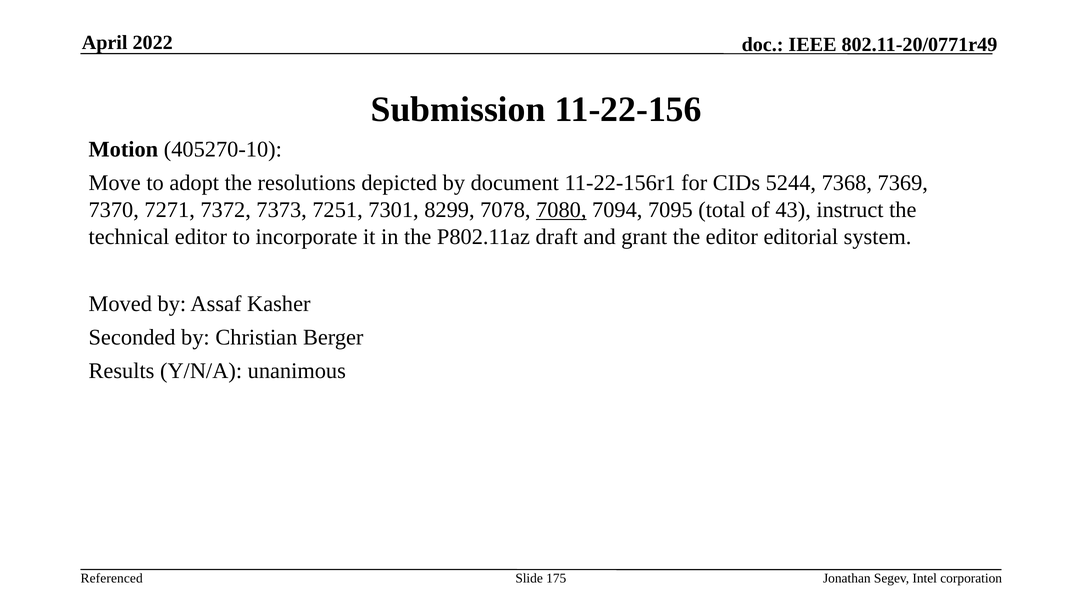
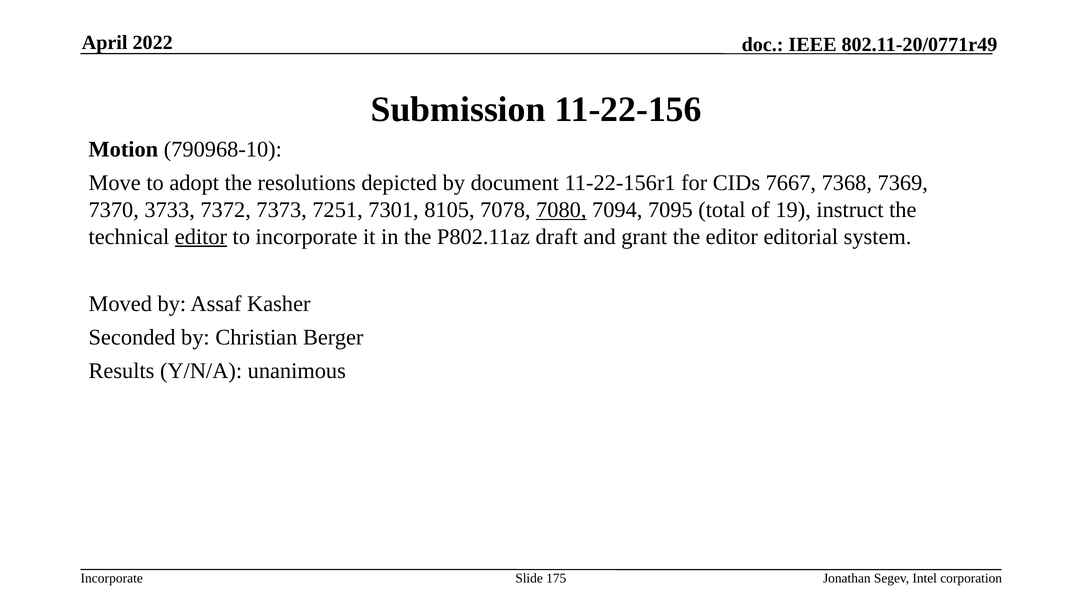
405270-10: 405270-10 -> 790968-10
5244: 5244 -> 7667
7271: 7271 -> 3733
8299: 8299 -> 8105
43: 43 -> 19
editor at (201, 237) underline: none -> present
Referenced at (112, 579): Referenced -> Incorporate
